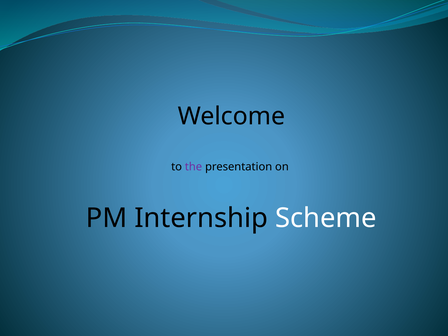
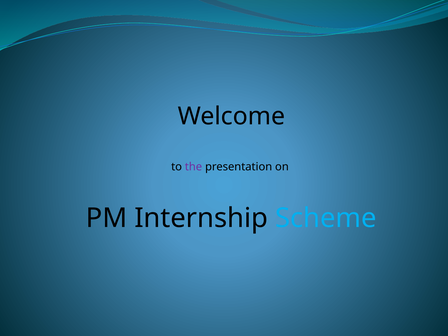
Scheme colour: white -> light blue
